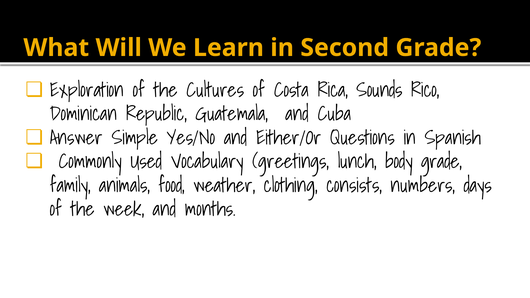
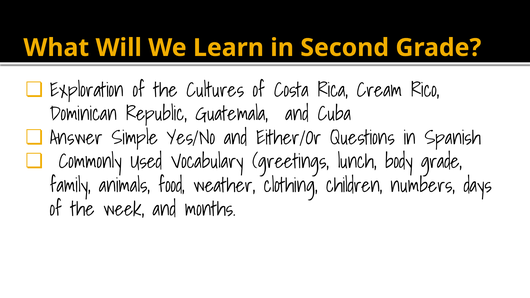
Sounds: Sounds -> Cream
consists: consists -> children
